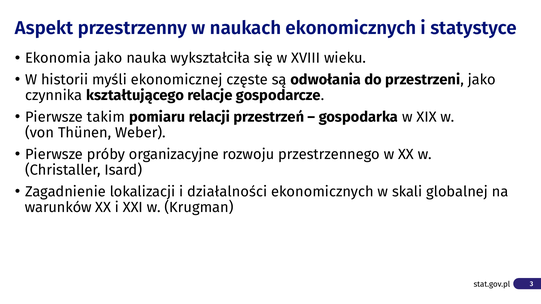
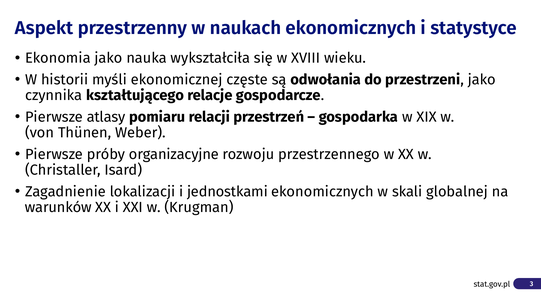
takim: takim -> atlasy
działalności: działalności -> jednostkami
